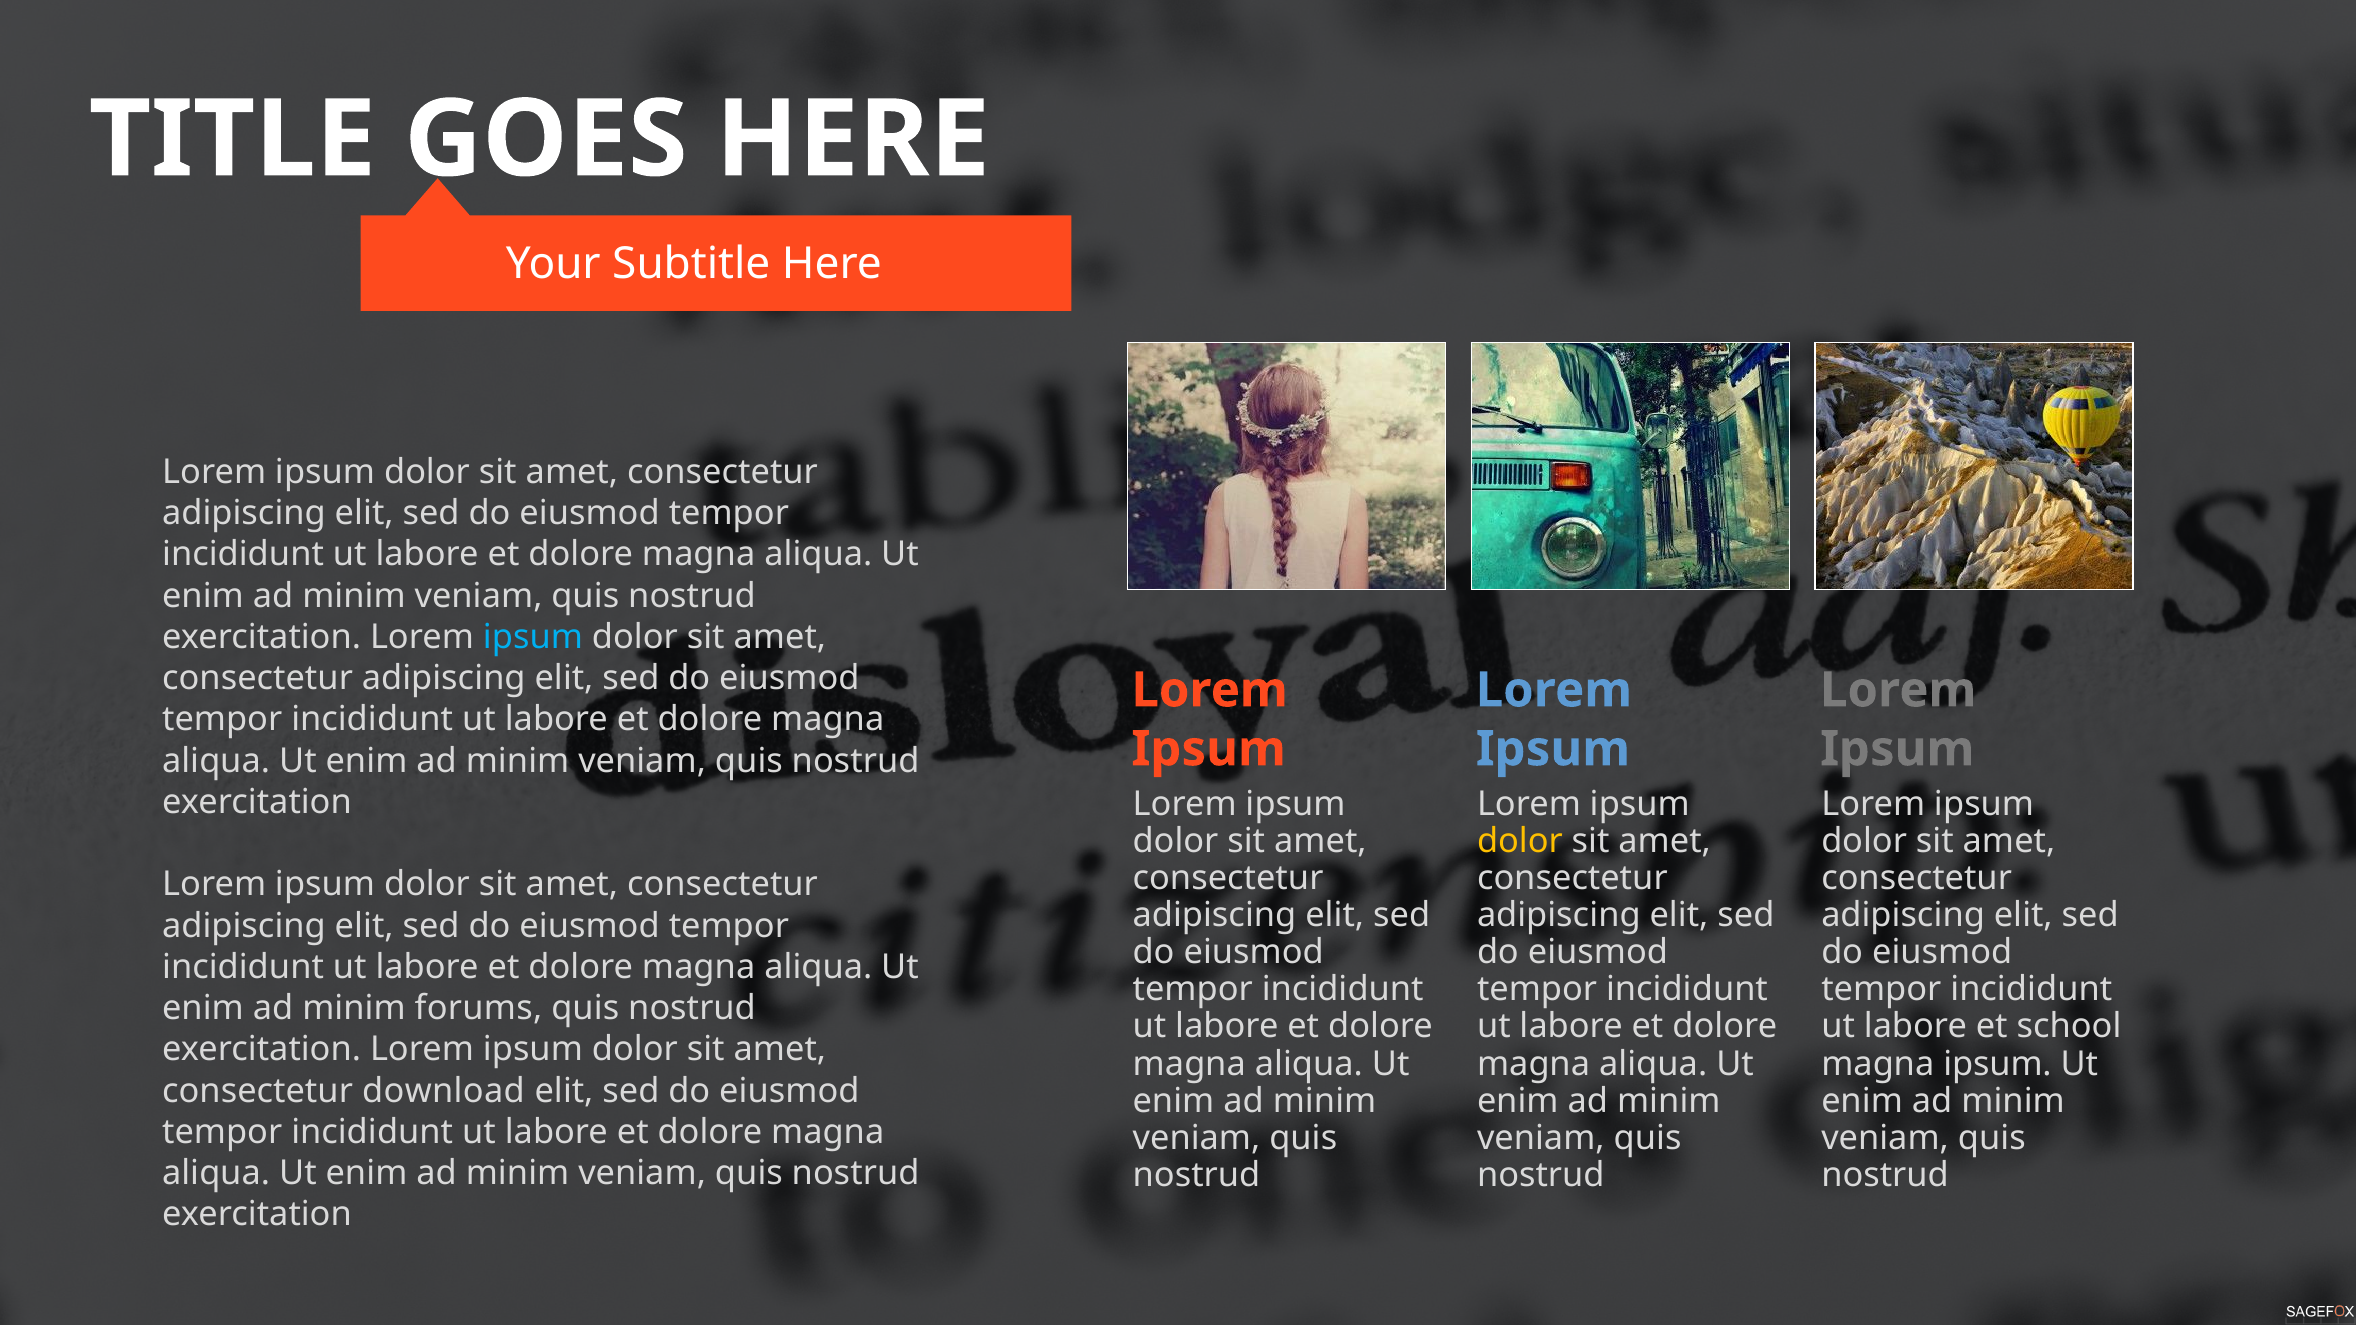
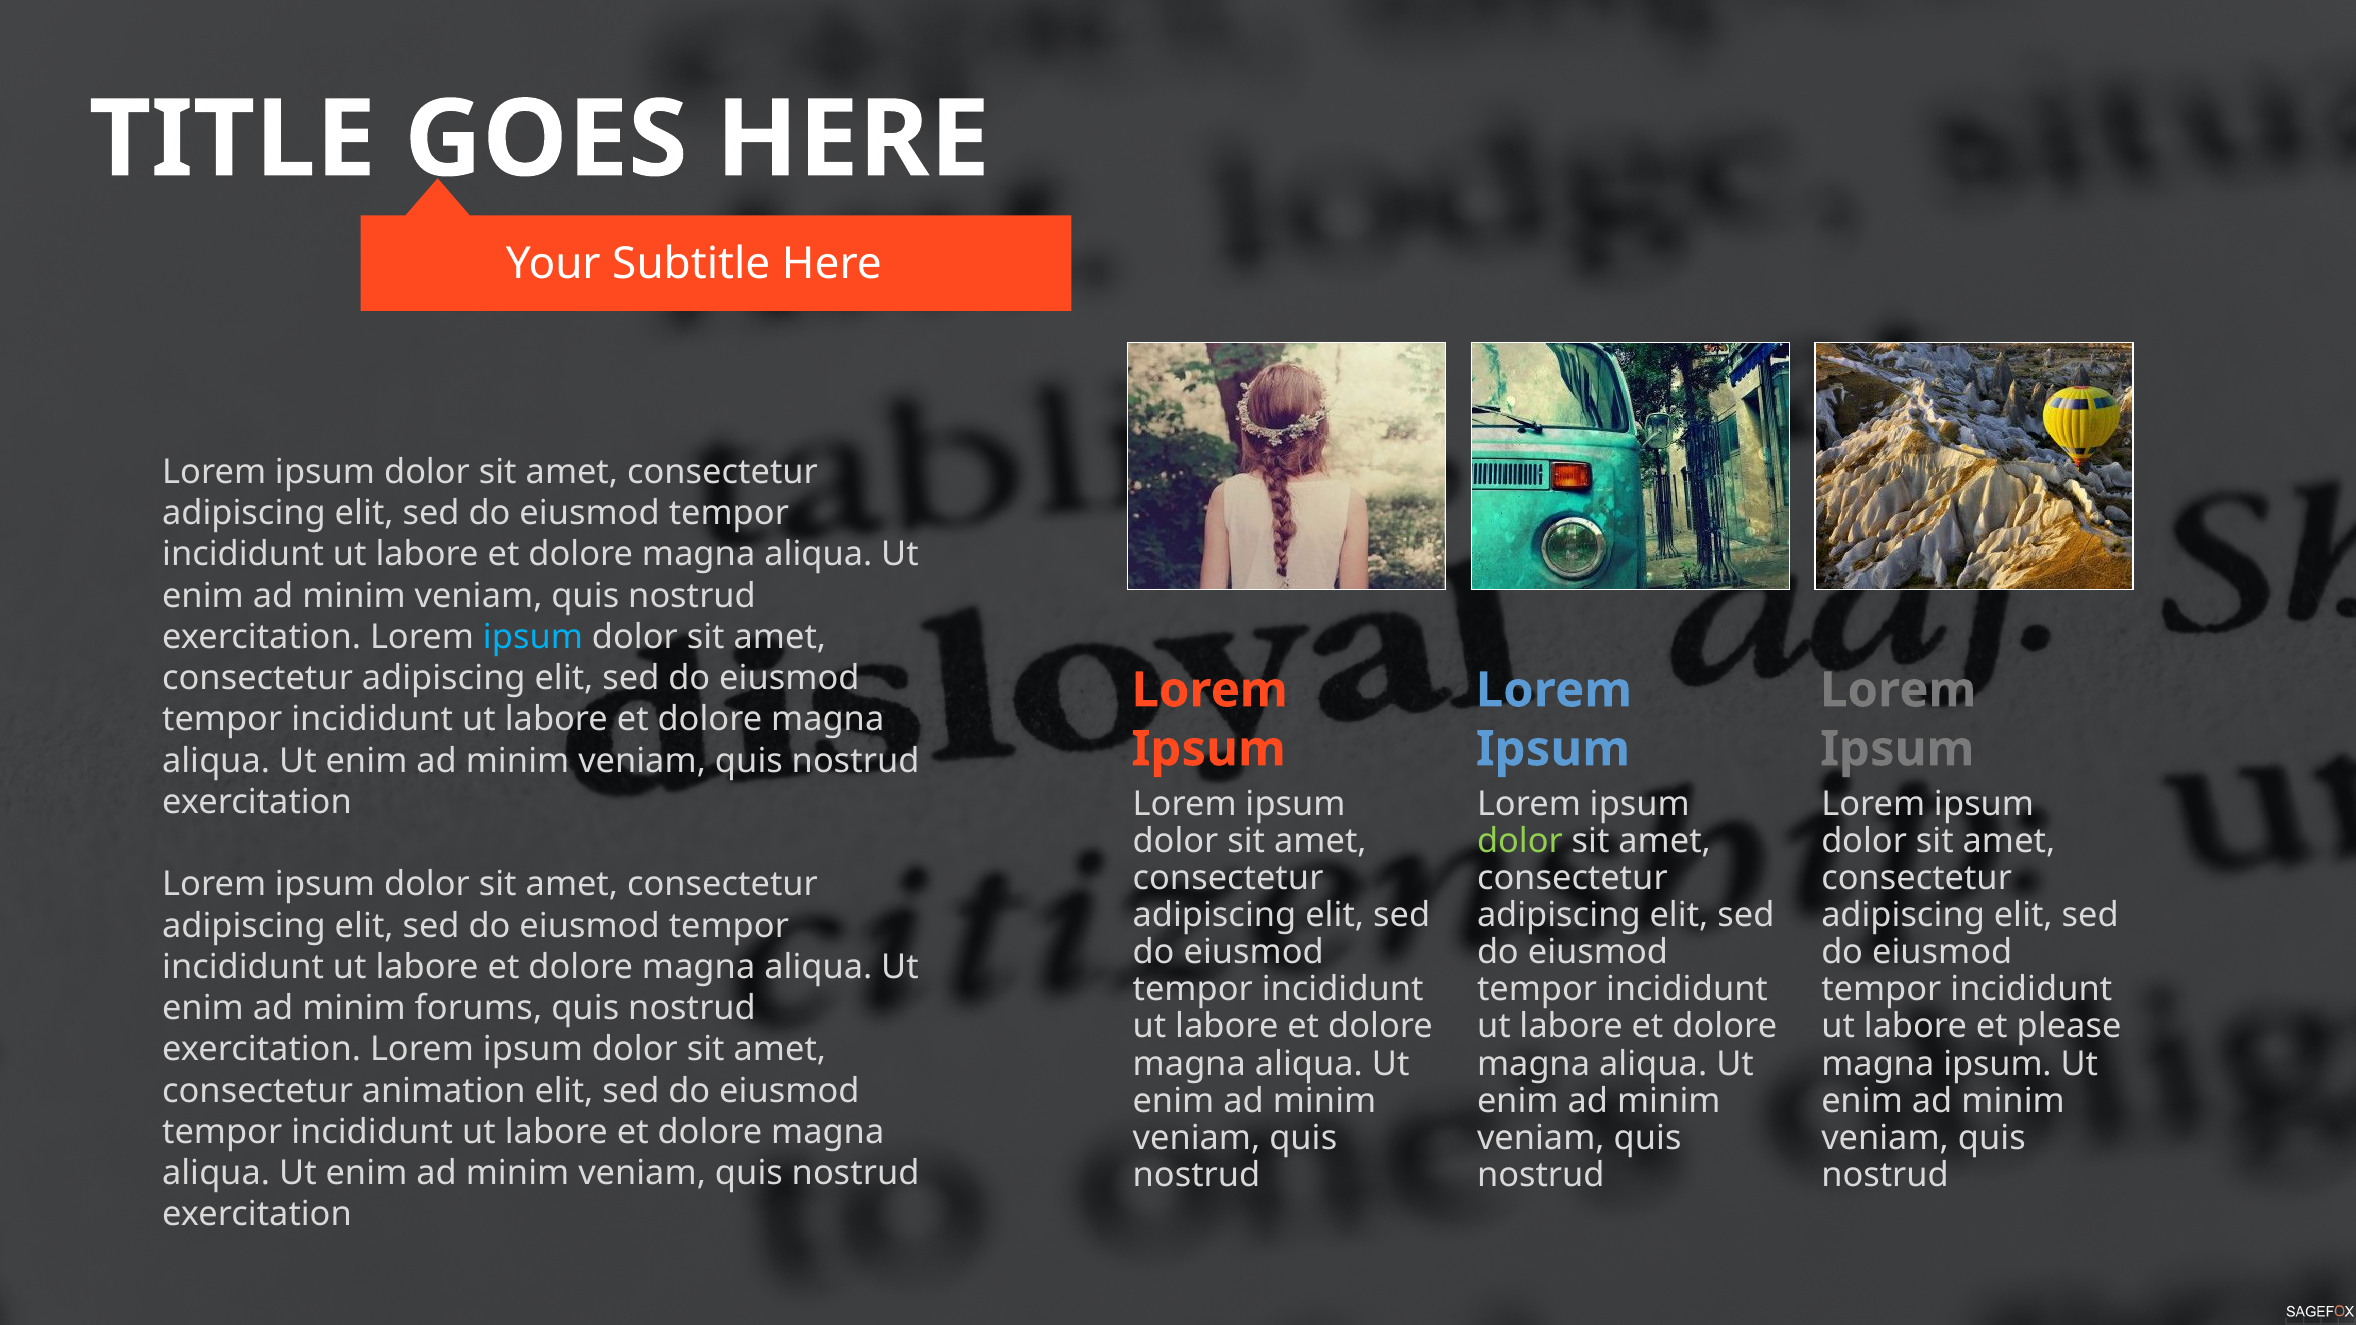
dolor at (1520, 841) colour: yellow -> light green
school: school -> please
download: download -> animation
